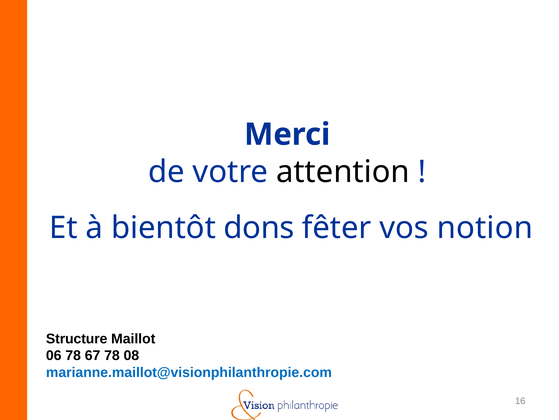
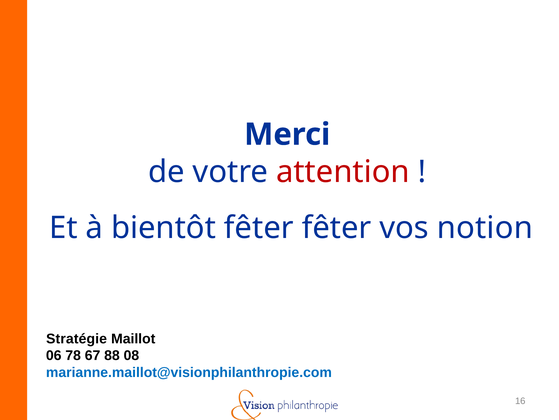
attention colour: black -> red
bientôt dons: dons -> fêter
Structure: Structure -> Stratégie
67 78: 78 -> 88
